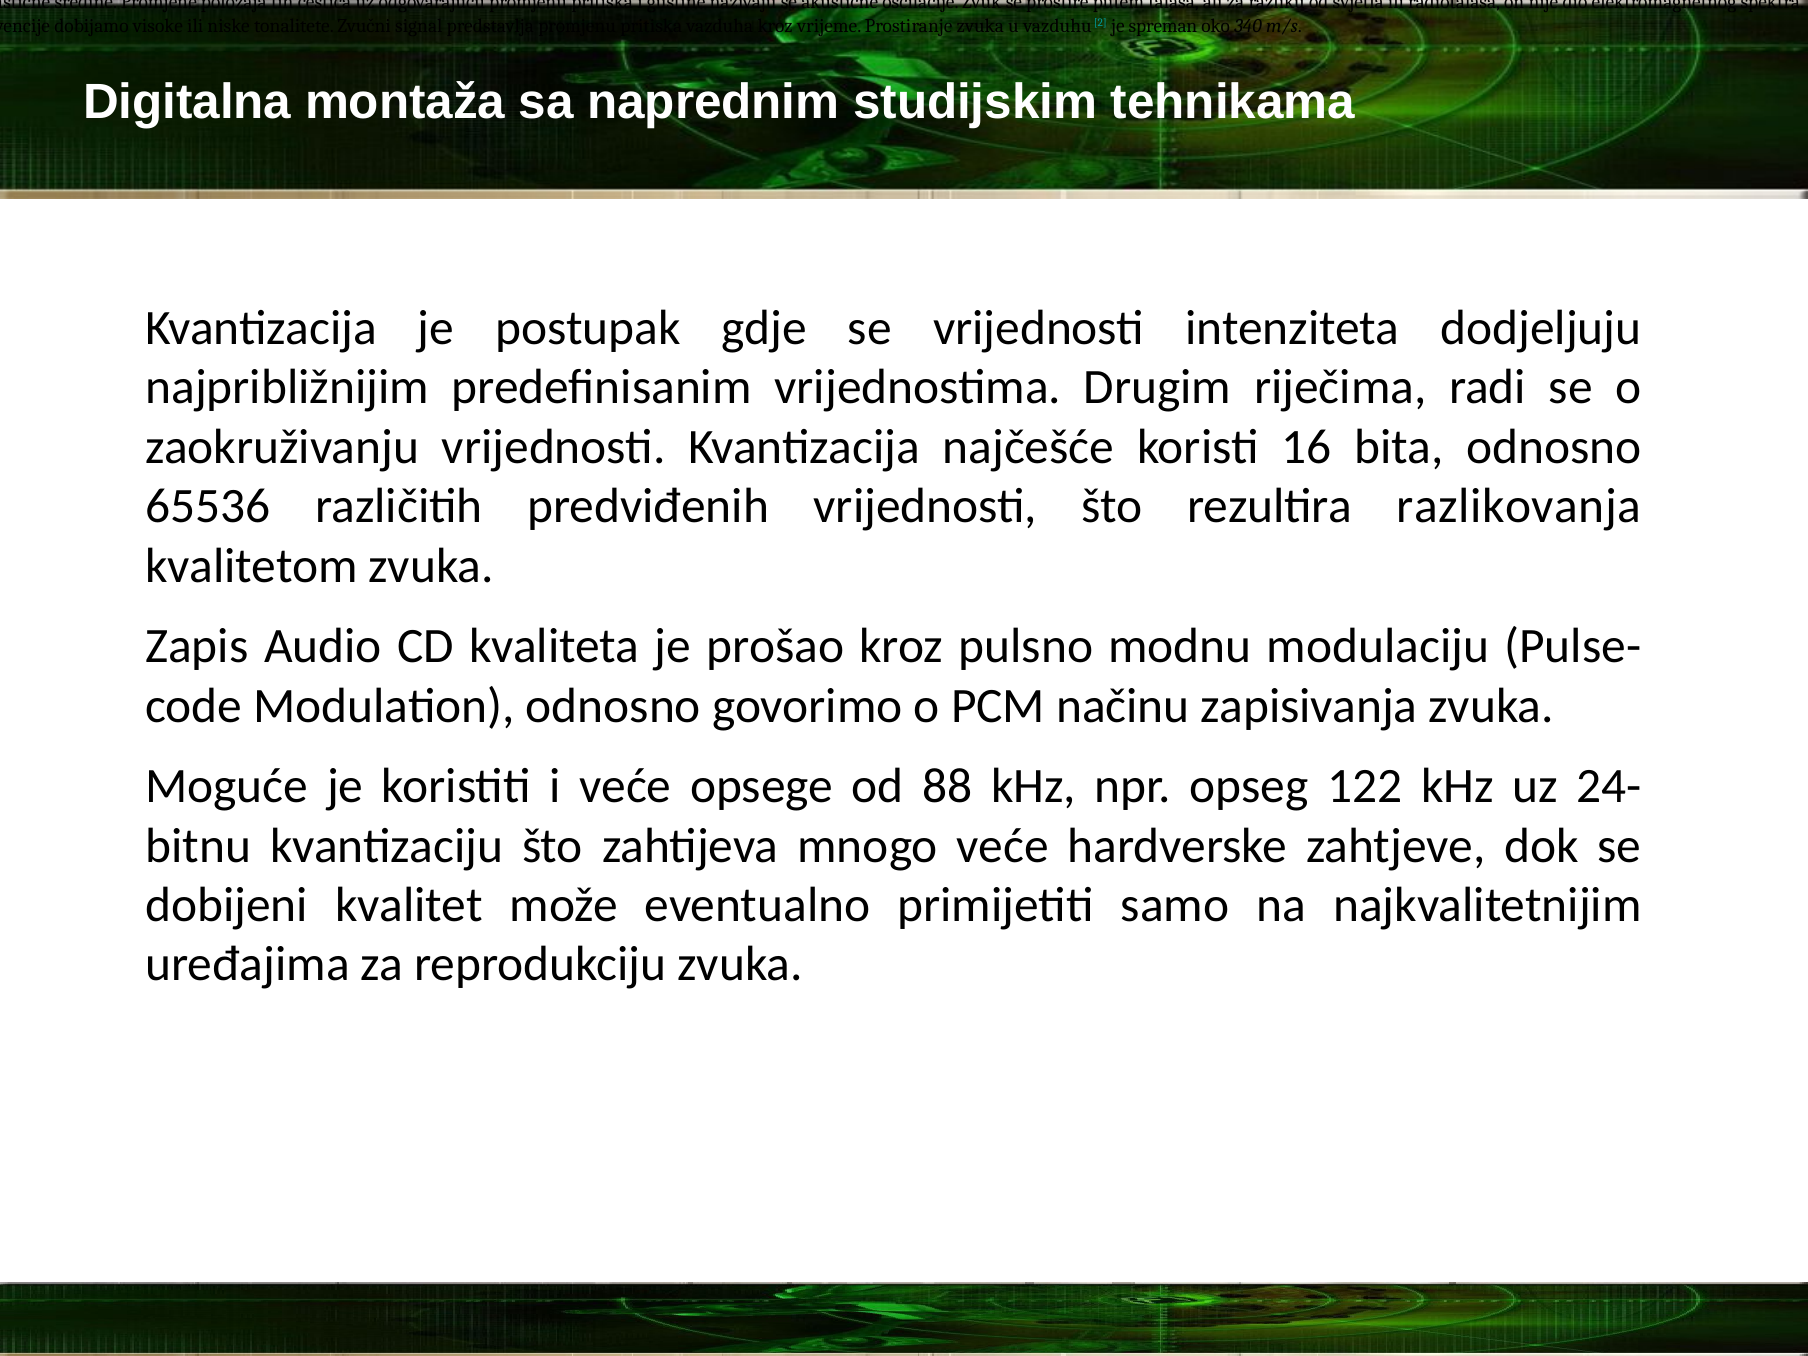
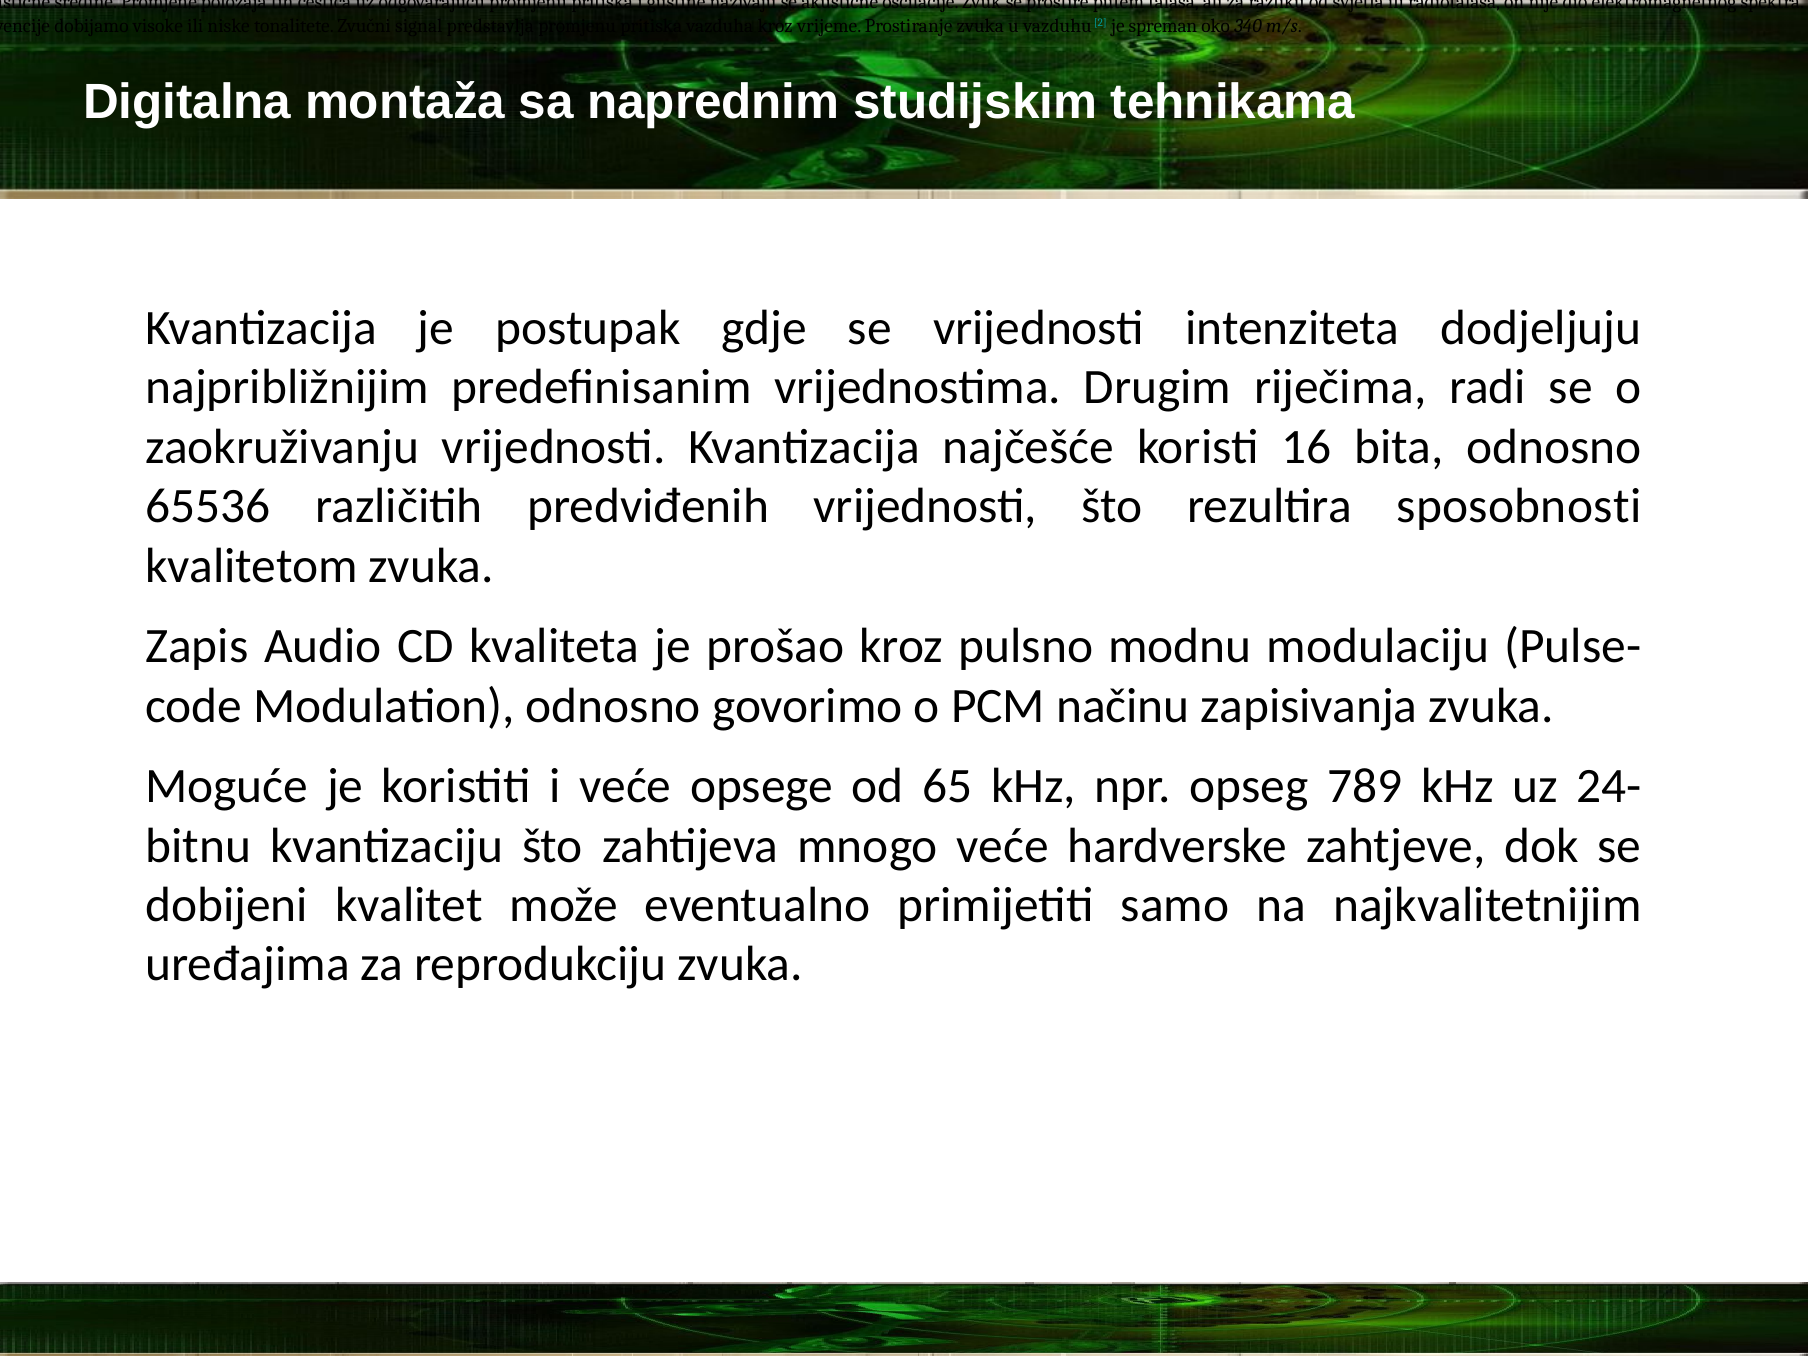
razlikovanja: razlikovanja -> sposobnosti
88: 88 -> 65
122: 122 -> 789
